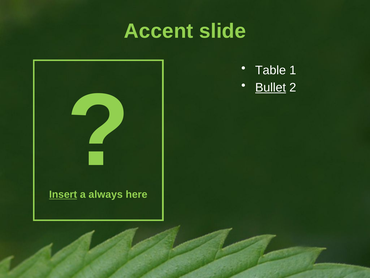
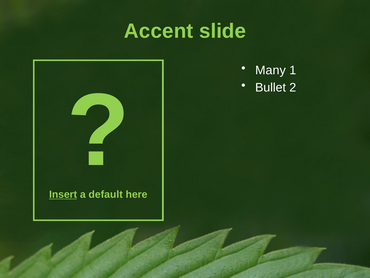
Table: Table -> Many
Bullet underline: present -> none
always: always -> default
